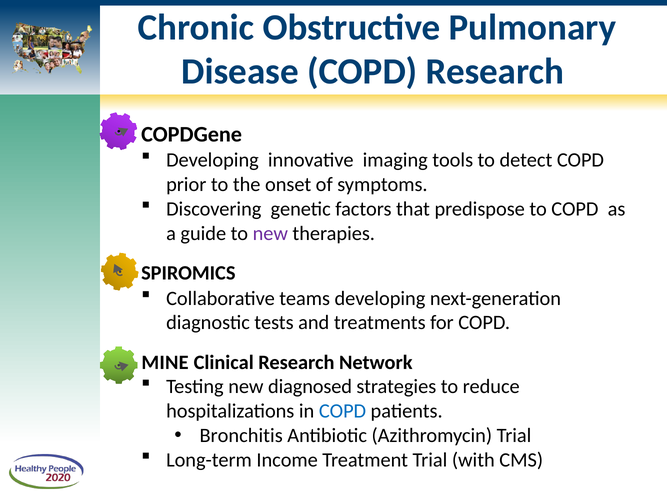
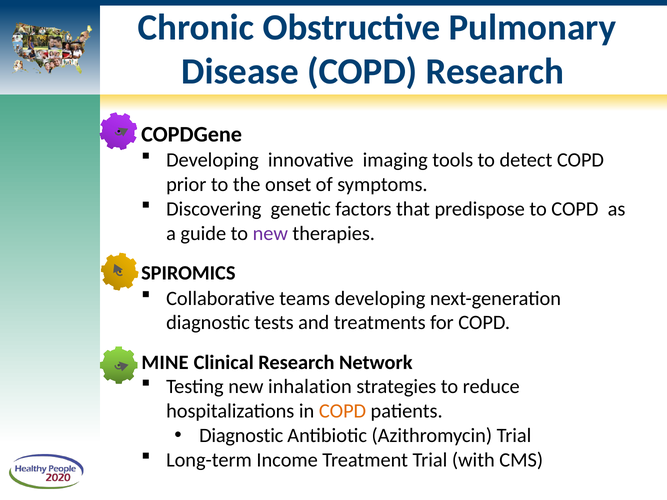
diagnosed: diagnosed -> inhalation
COPD at (343, 411) colour: blue -> orange
Bronchitis at (241, 436): Bronchitis -> Diagnostic
